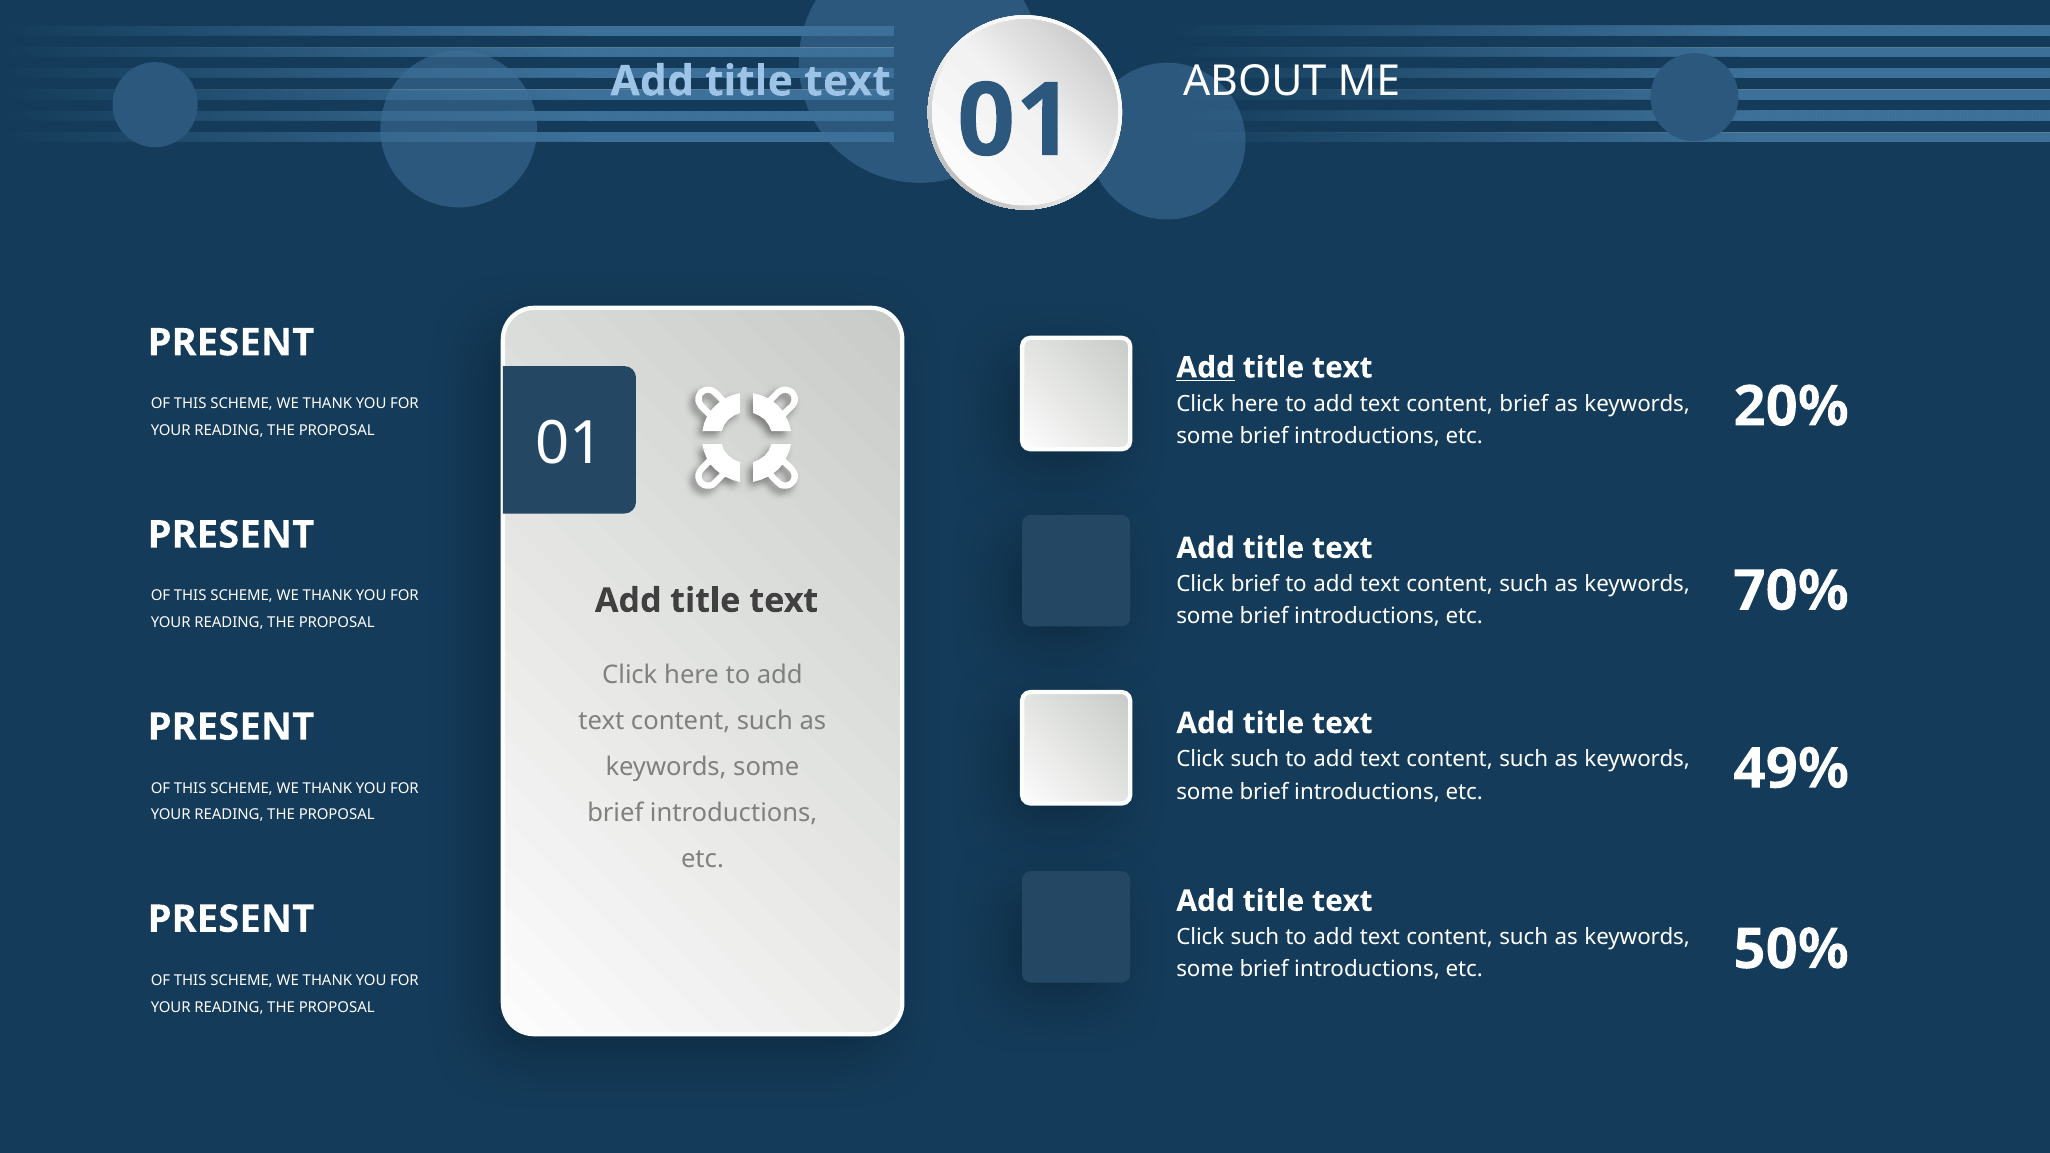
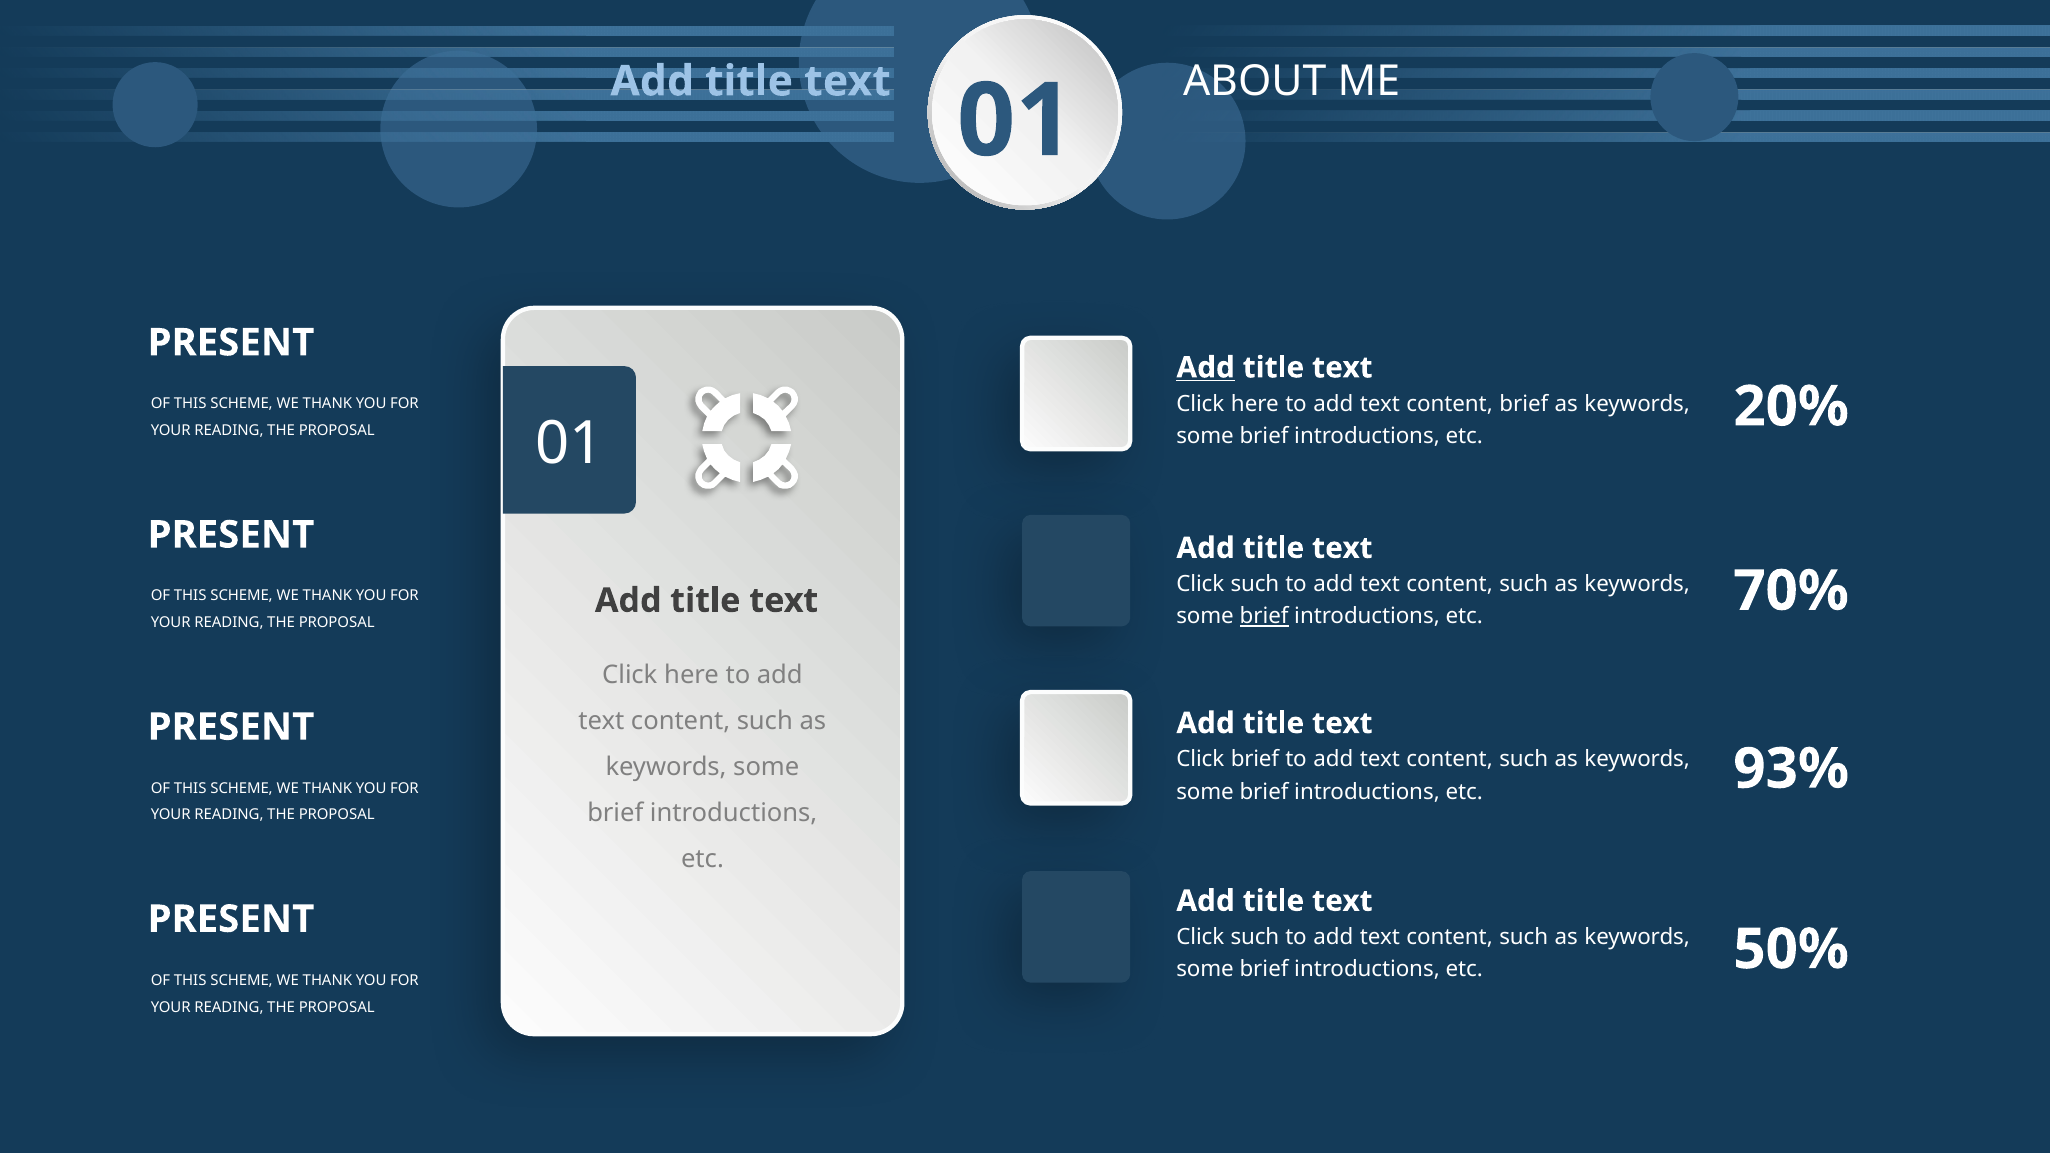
brief at (1255, 584): brief -> such
brief at (1264, 617) underline: none -> present
such at (1255, 760): such -> brief
49%: 49% -> 93%
